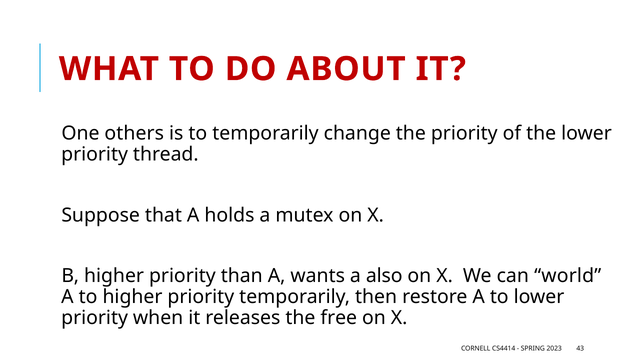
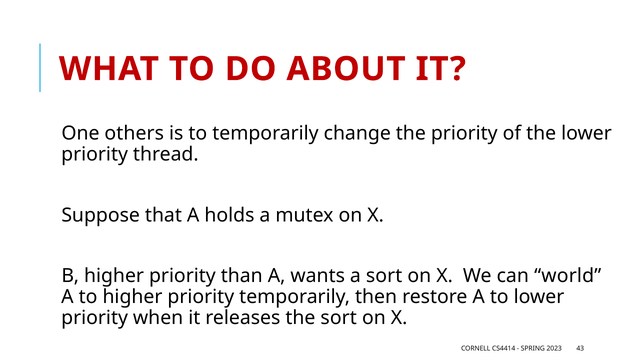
a also: also -> sort
the free: free -> sort
